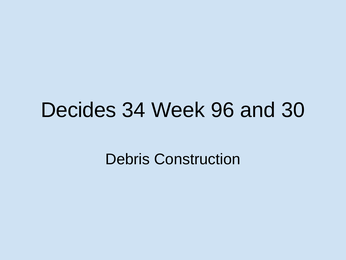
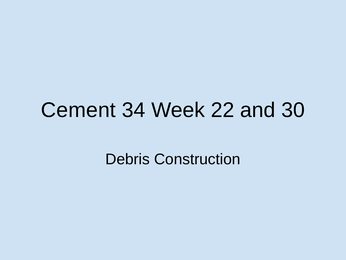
Decides: Decides -> Cement
96: 96 -> 22
